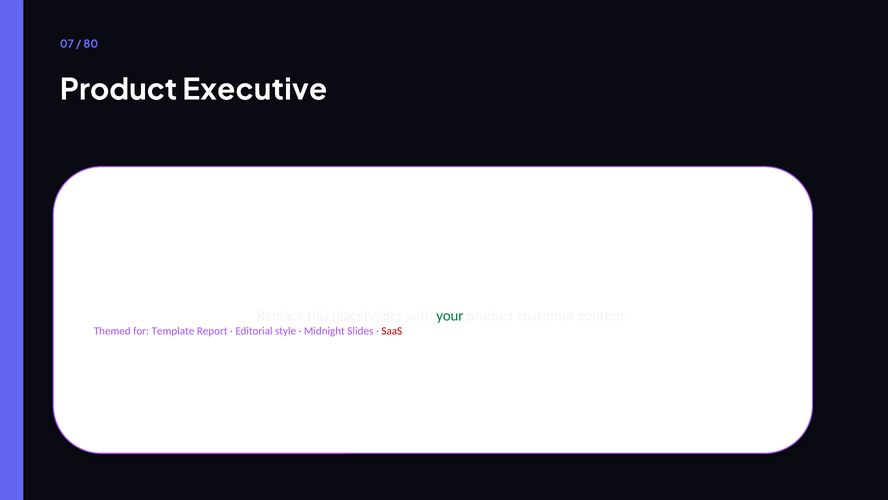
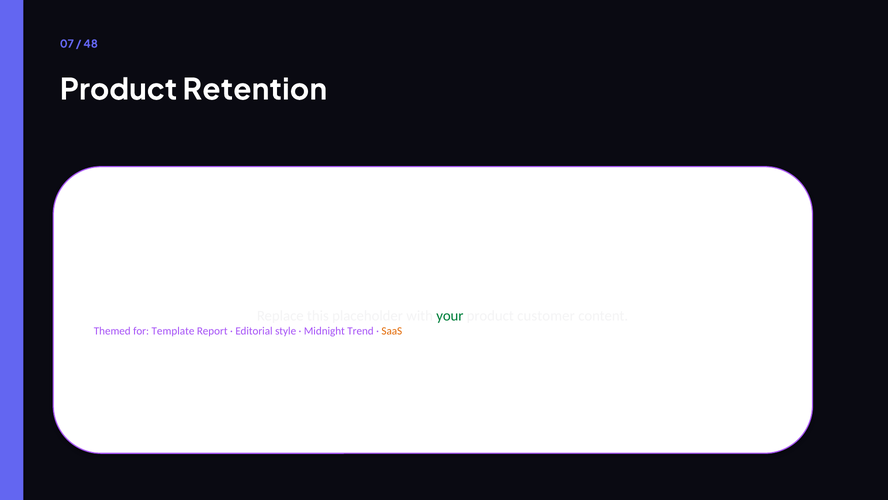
80: 80 -> 48
Executive: Executive -> Retention
Slides: Slides -> Trend
SaaS colour: red -> orange
